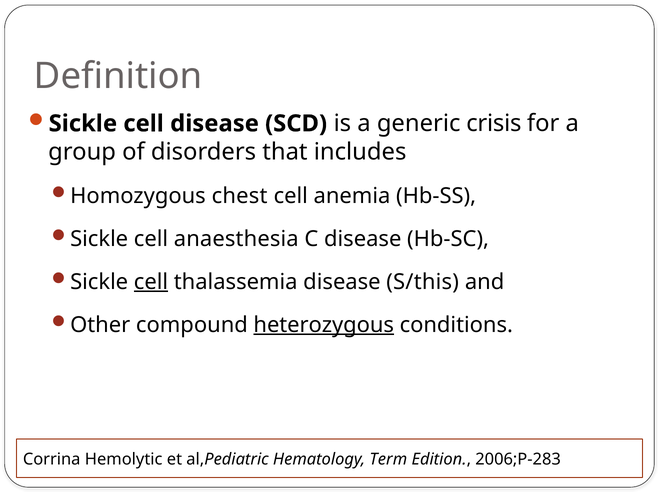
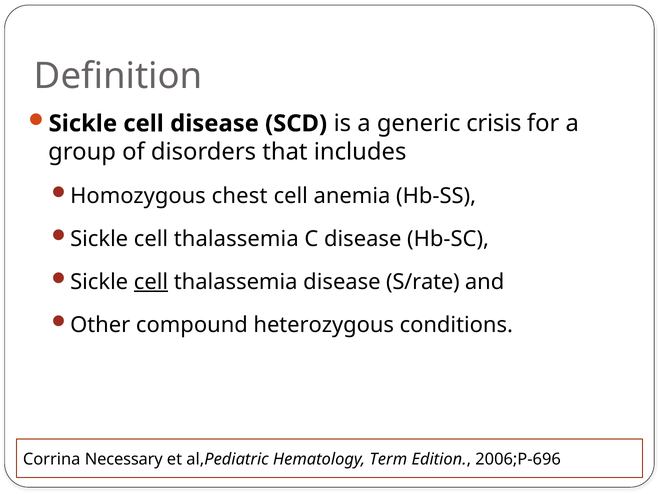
anaesthesia at (236, 239): anaesthesia -> thalassemia
S/this: S/this -> S/rate
heterozygous underline: present -> none
Hemolytic: Hemolytic -> Necessary
2006;P-283: 2006;P-283 -> 2006;P-696
